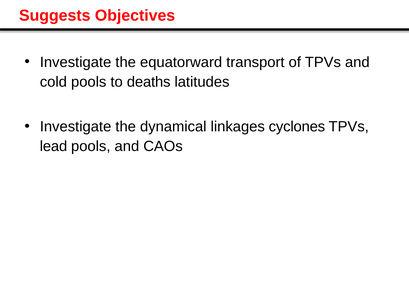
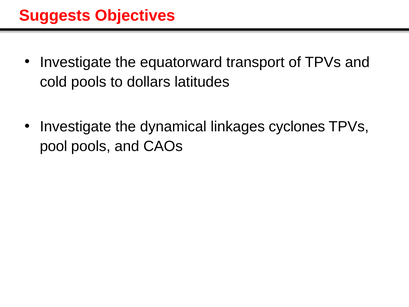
deaths: deaths -> dollars
lead: lead -> pool
